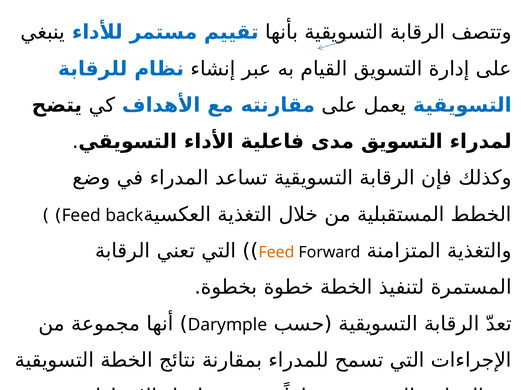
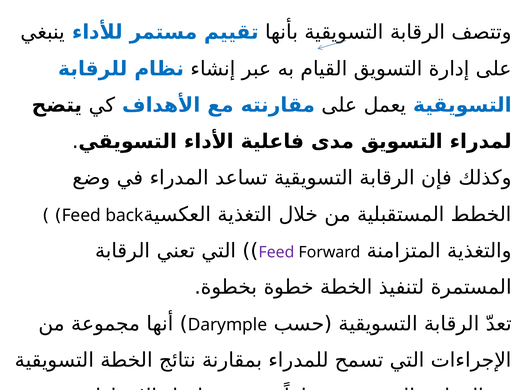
Feed at (276, 253) colour: orange -> purple
